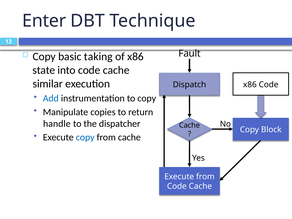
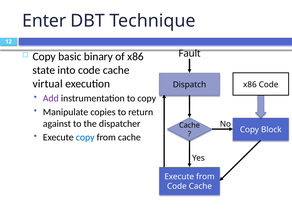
taking: taking -> binary
similar: similar -> virtual
Add colour: blue -> purple
handle: handle -> against
